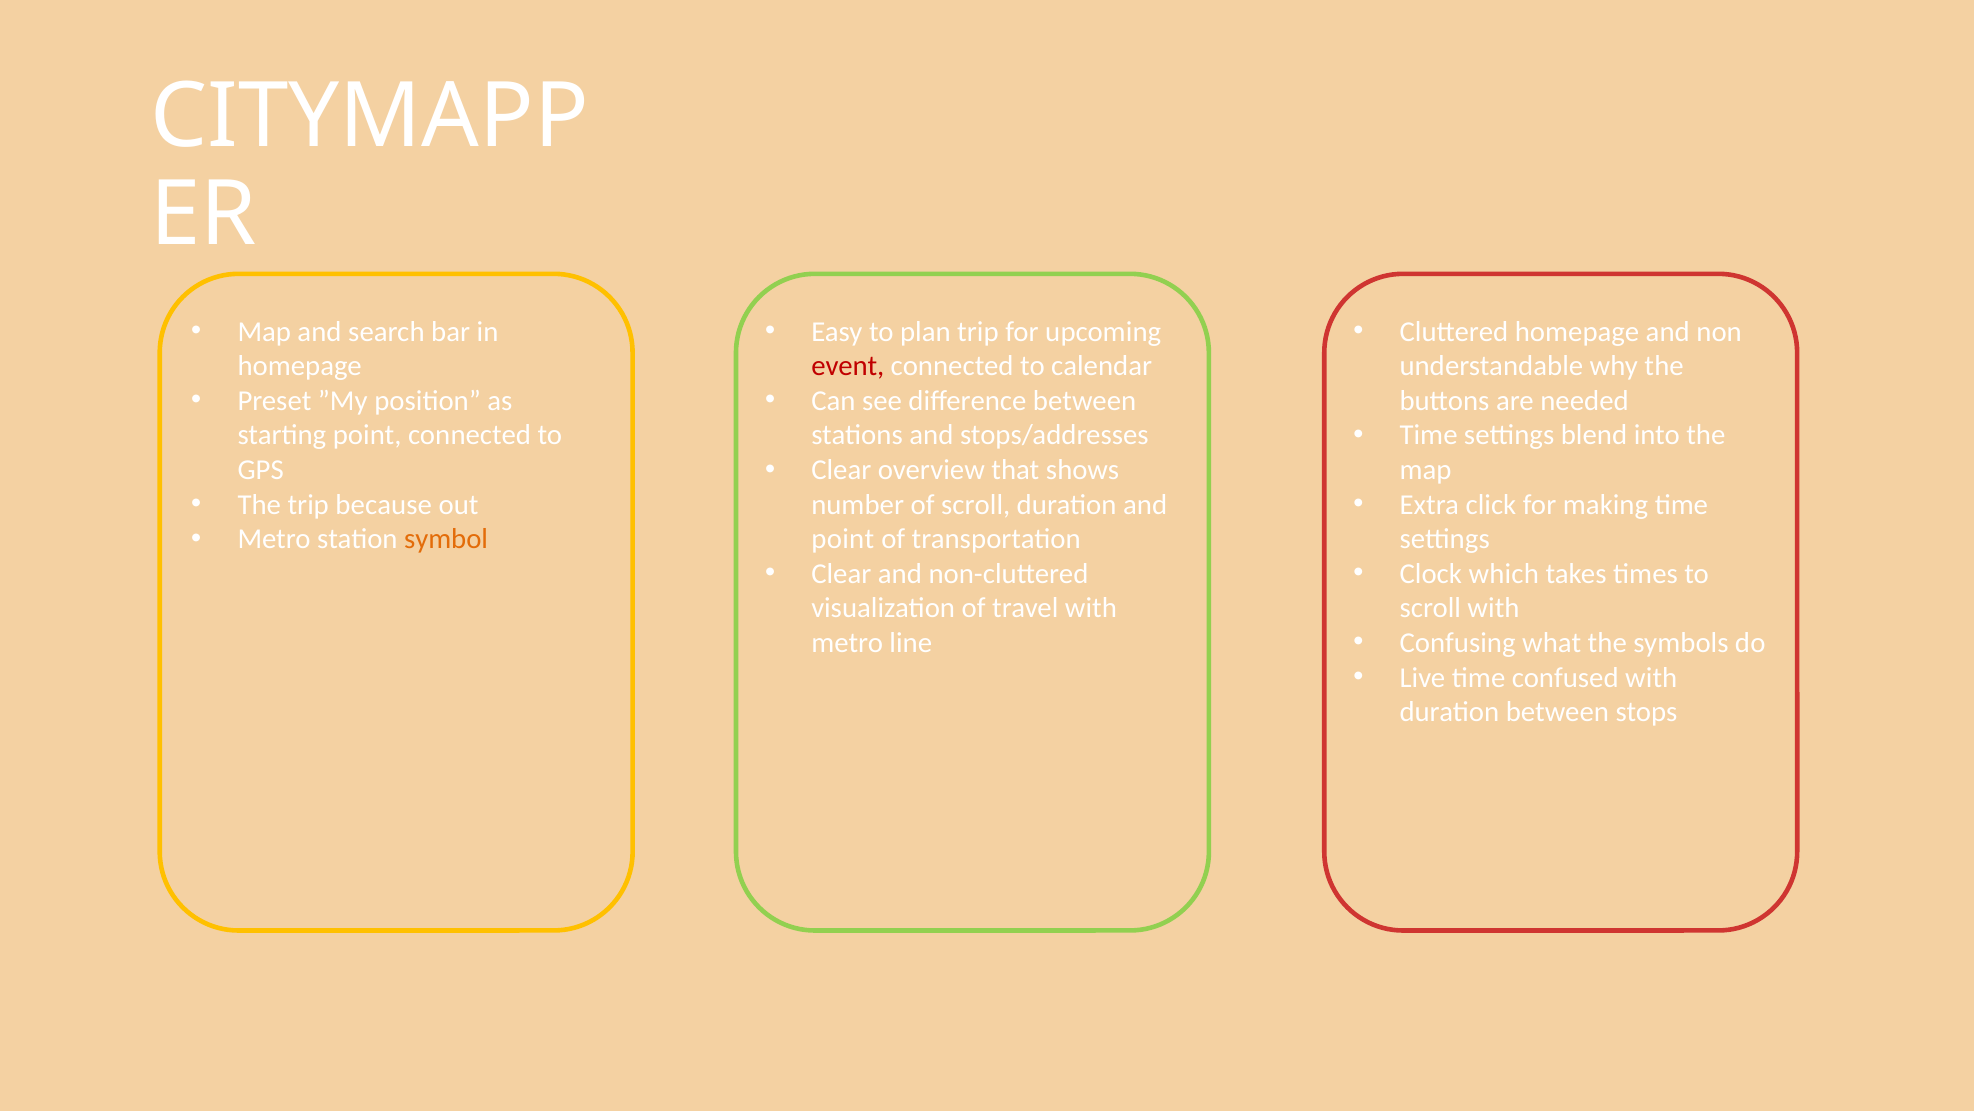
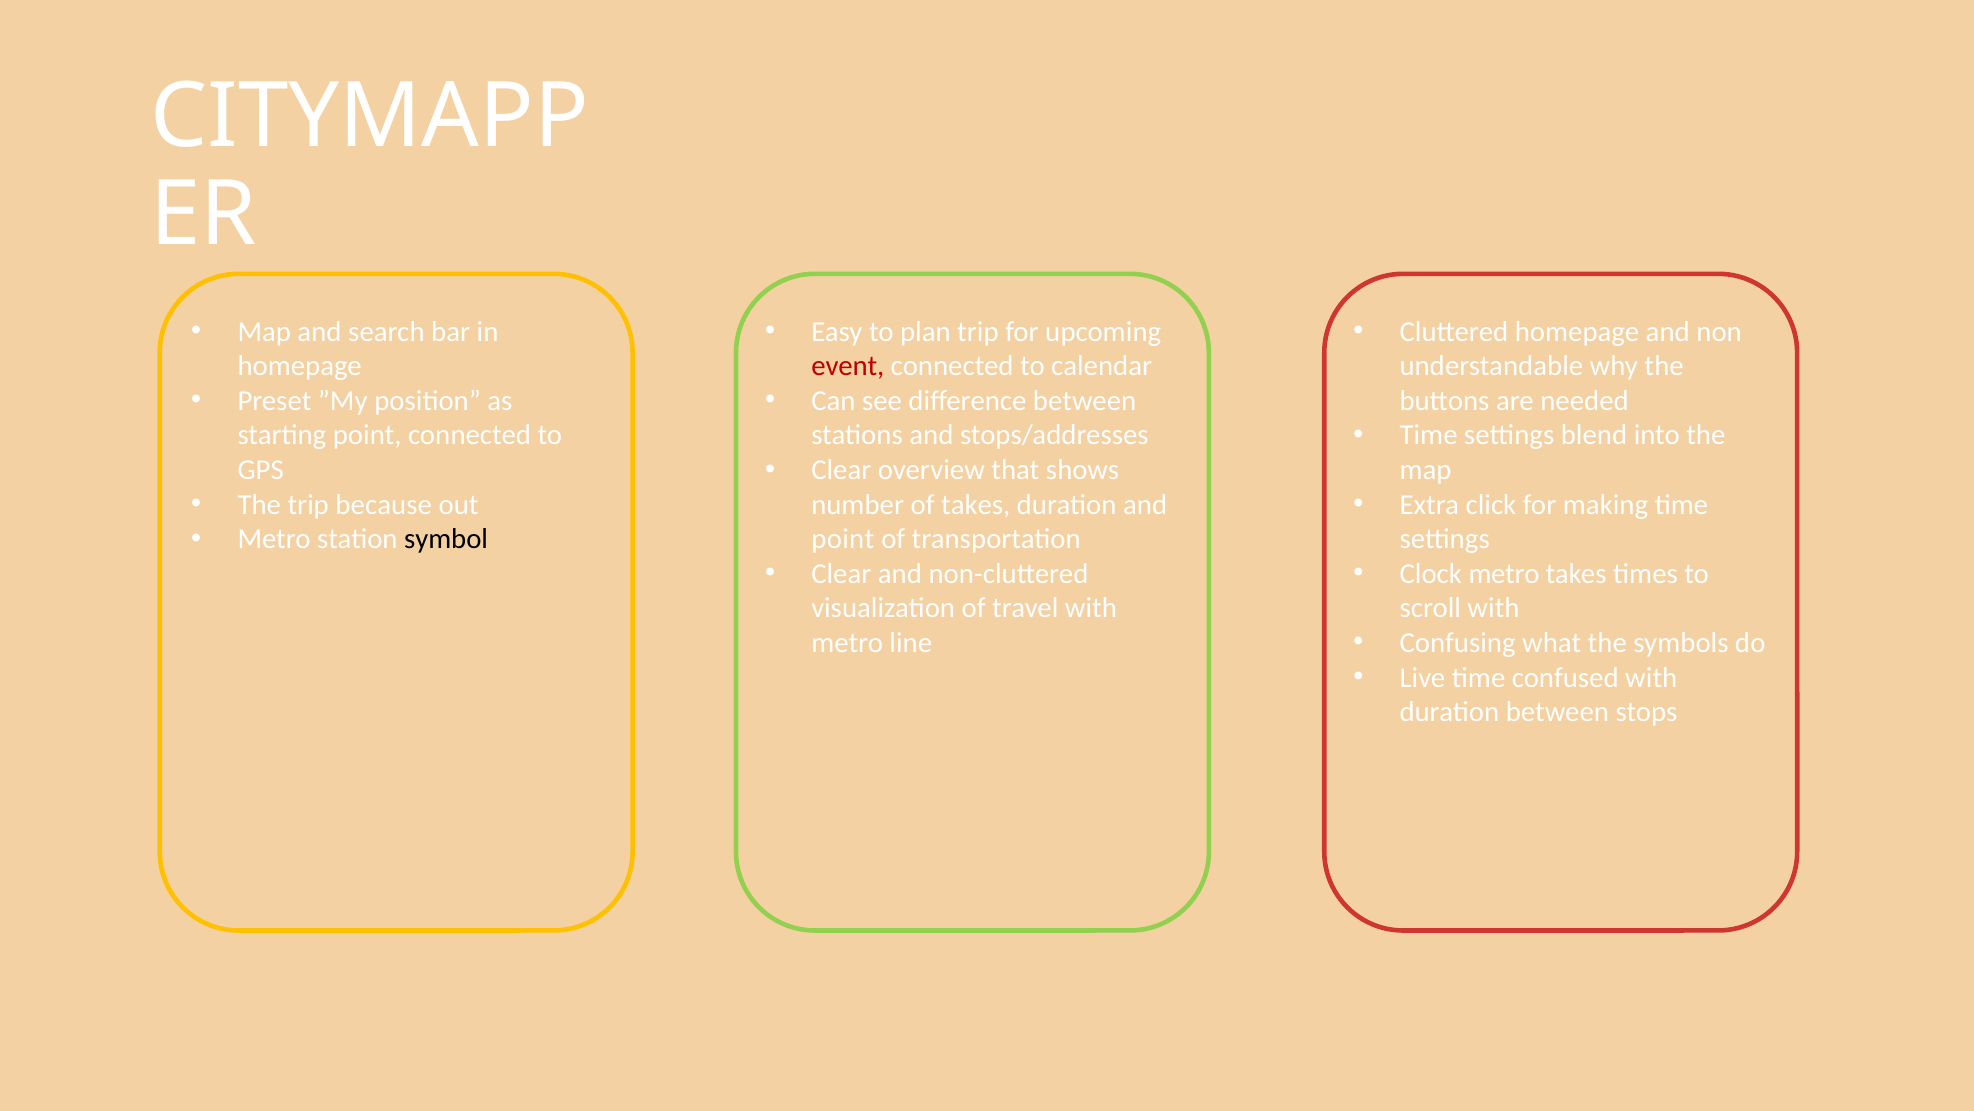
of scroll: scroll -> takes
symbol colour: orange -> black
Clock which: which -> metro
